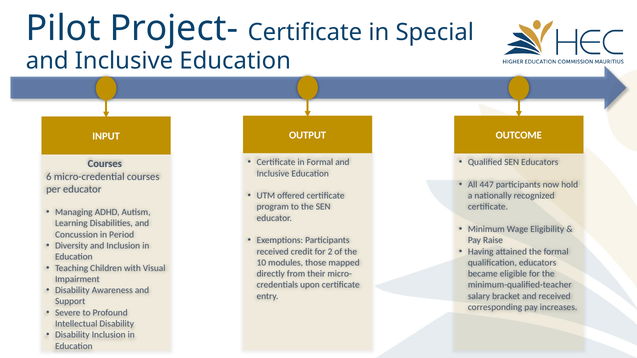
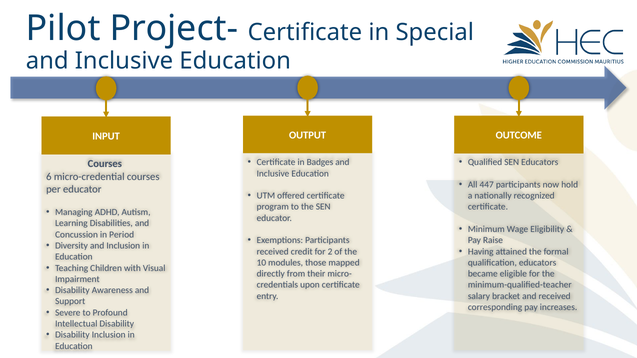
in Formal: Formal -> Badges
